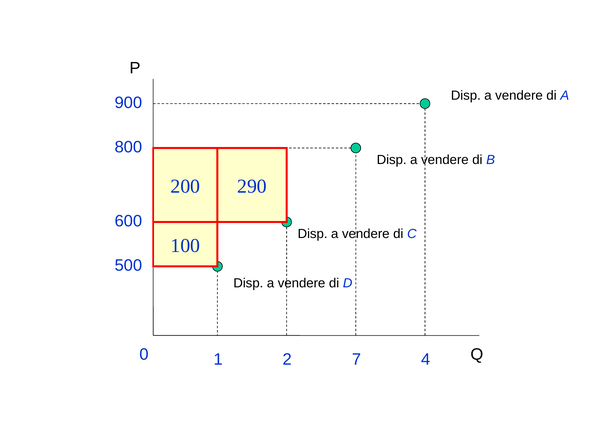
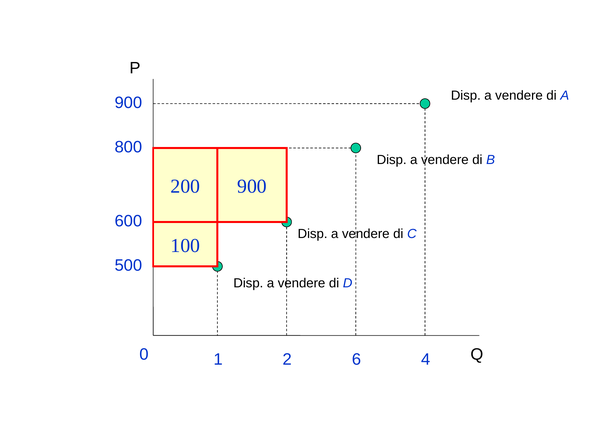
200 290: 290 -> 900
7: 7 -> 6
